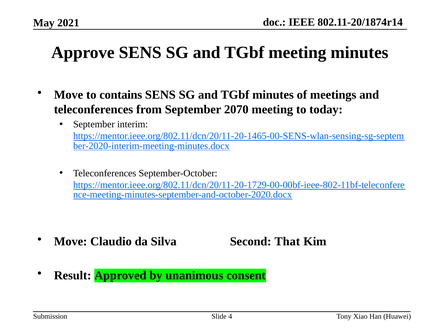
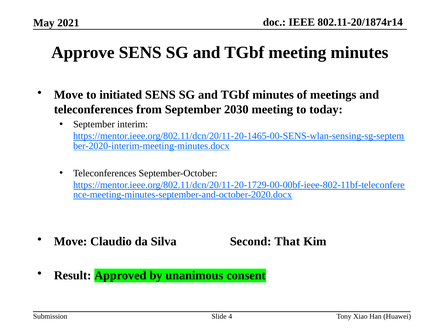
contains: contains -> initiated
2070: 2070 -> 2030
